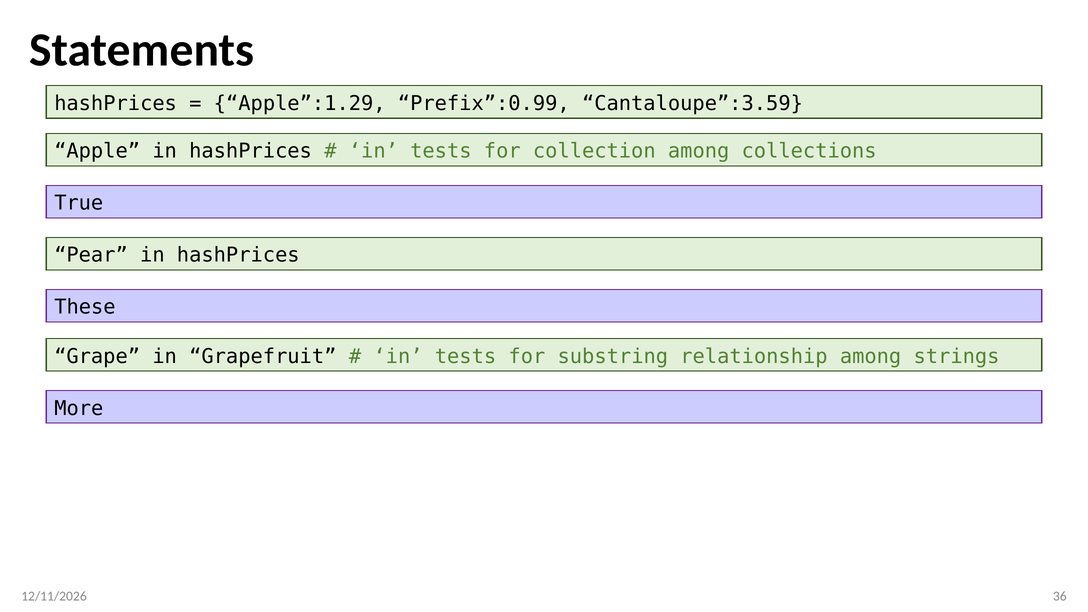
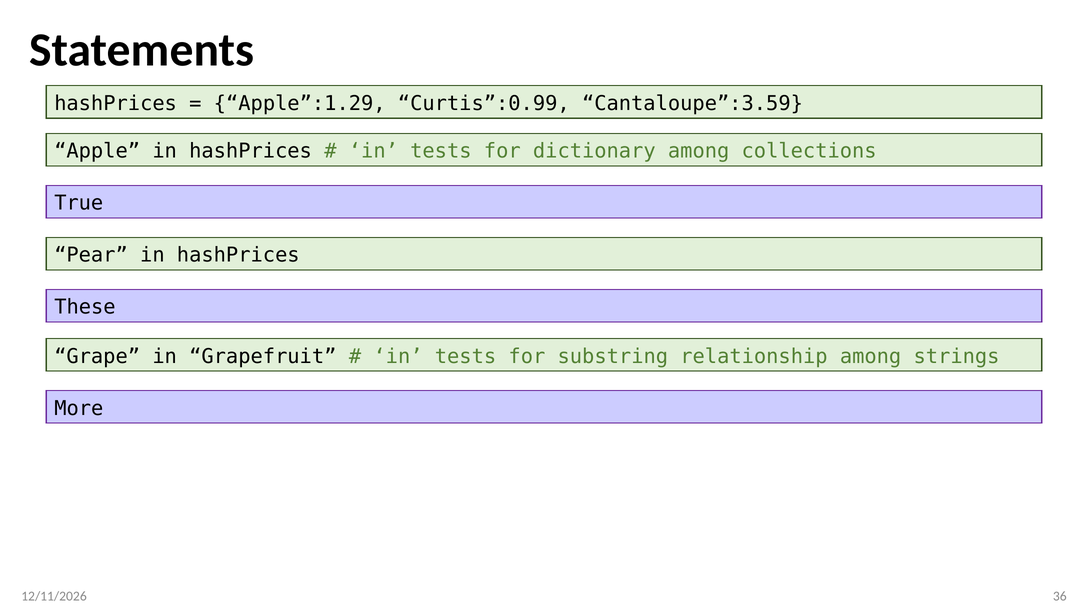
Prefix”:0.99: Prefix”:0.99 -> Curtis”:0.99
collection: collection -> dictionary
